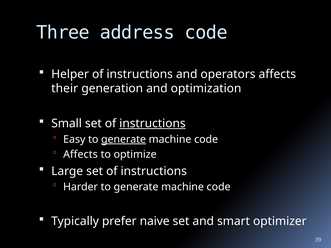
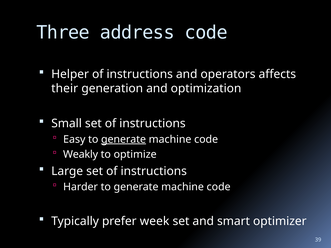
instructions at (152, 124) underline: present -> none
Affects at (80, 154): Affects -> Weakly
naive: naive -> week
